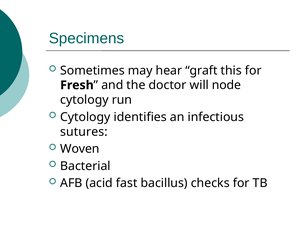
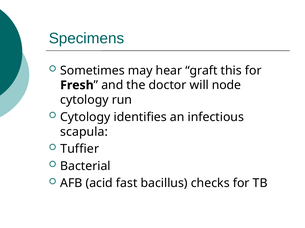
sutures: sutures -> scapula
Woven: Woven -> Tuffier
